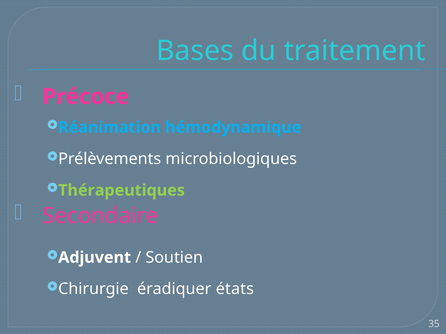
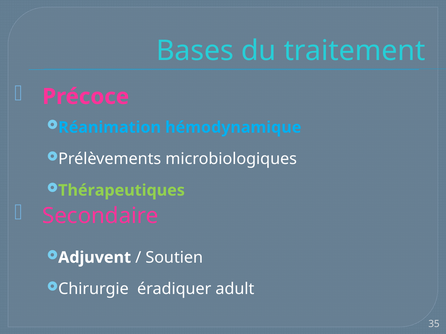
états: états -> adult
